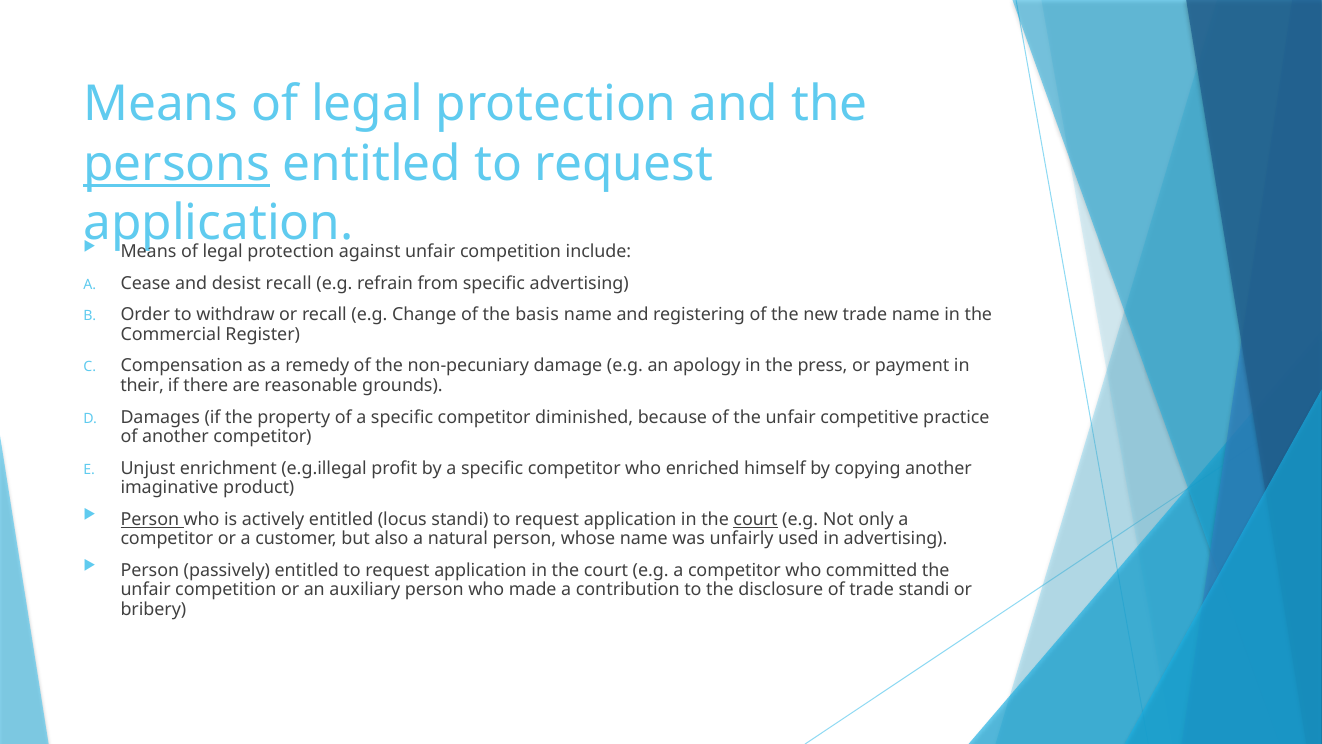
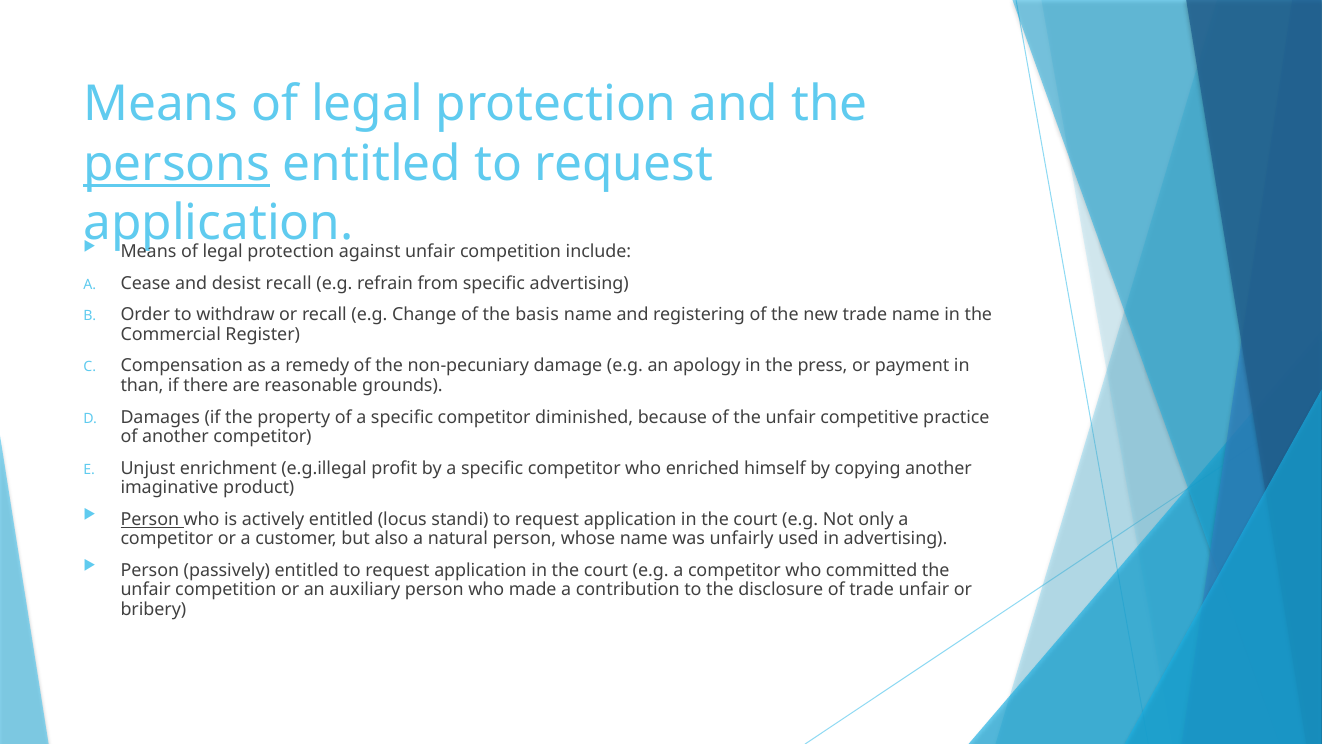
their: their -> than
court at (756, 519) underline: present -> none
trade standi: standi -> unfair
